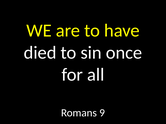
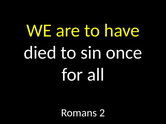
9: 9 -> 2
